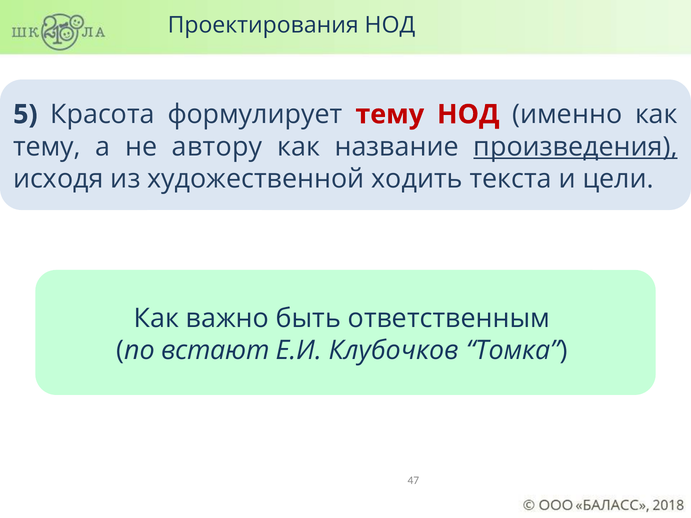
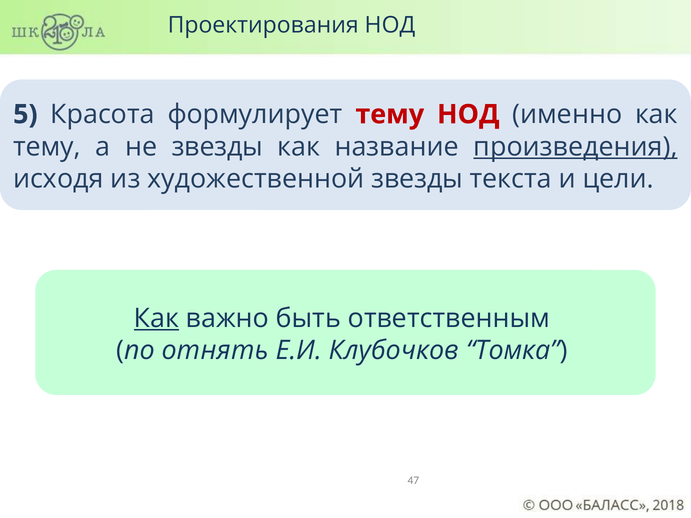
не автору: автору -> звезды
художественной ходить: ходить -> звезды
Как at (156, 318) underline: none -> present
встают: встают -> отнять
